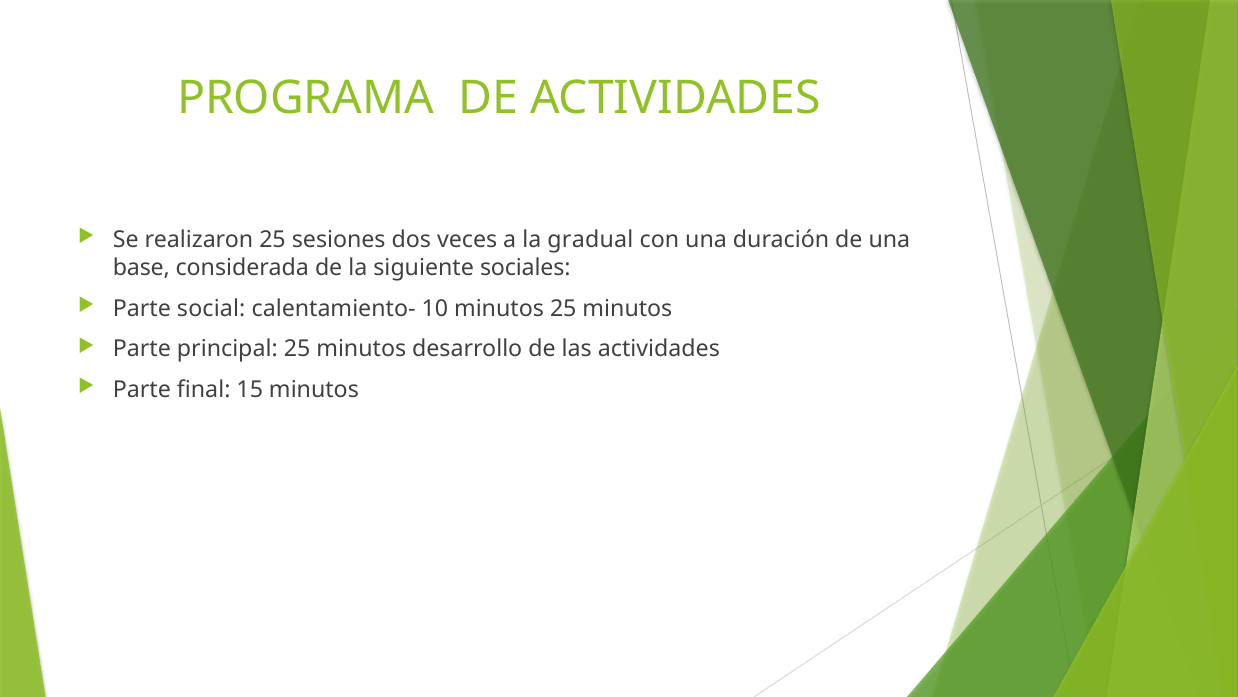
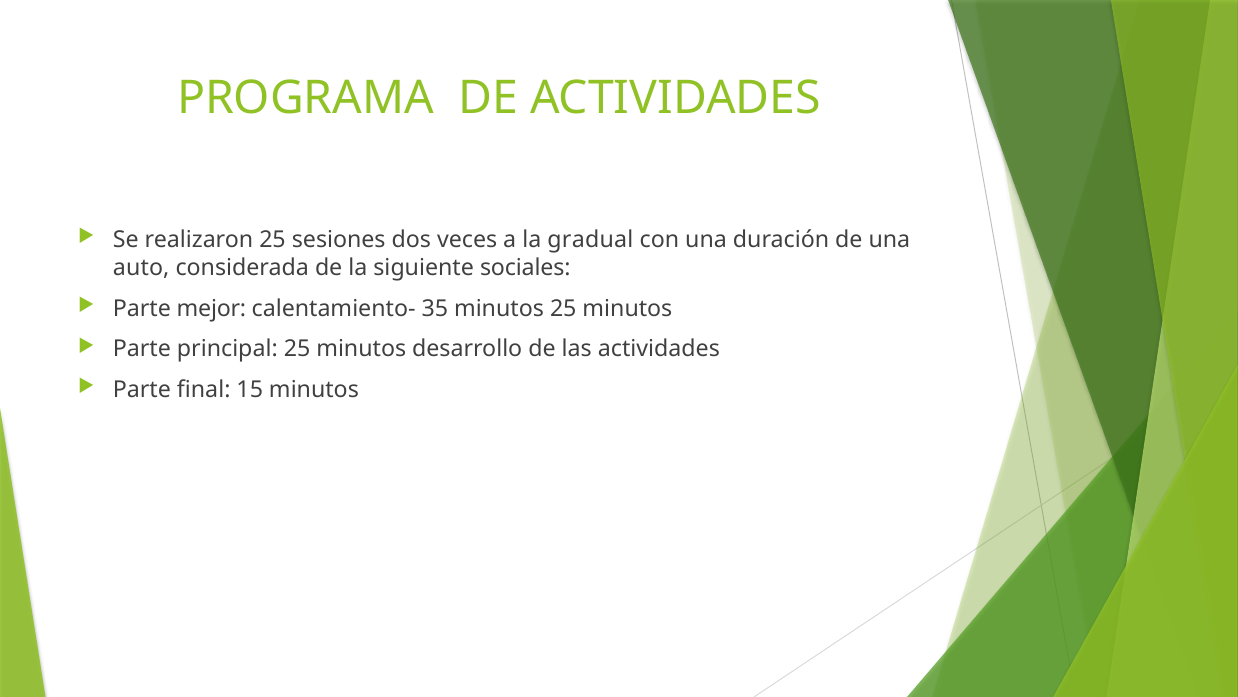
base: base -> auto
social: social -> mejor
10: 10 -> 35
